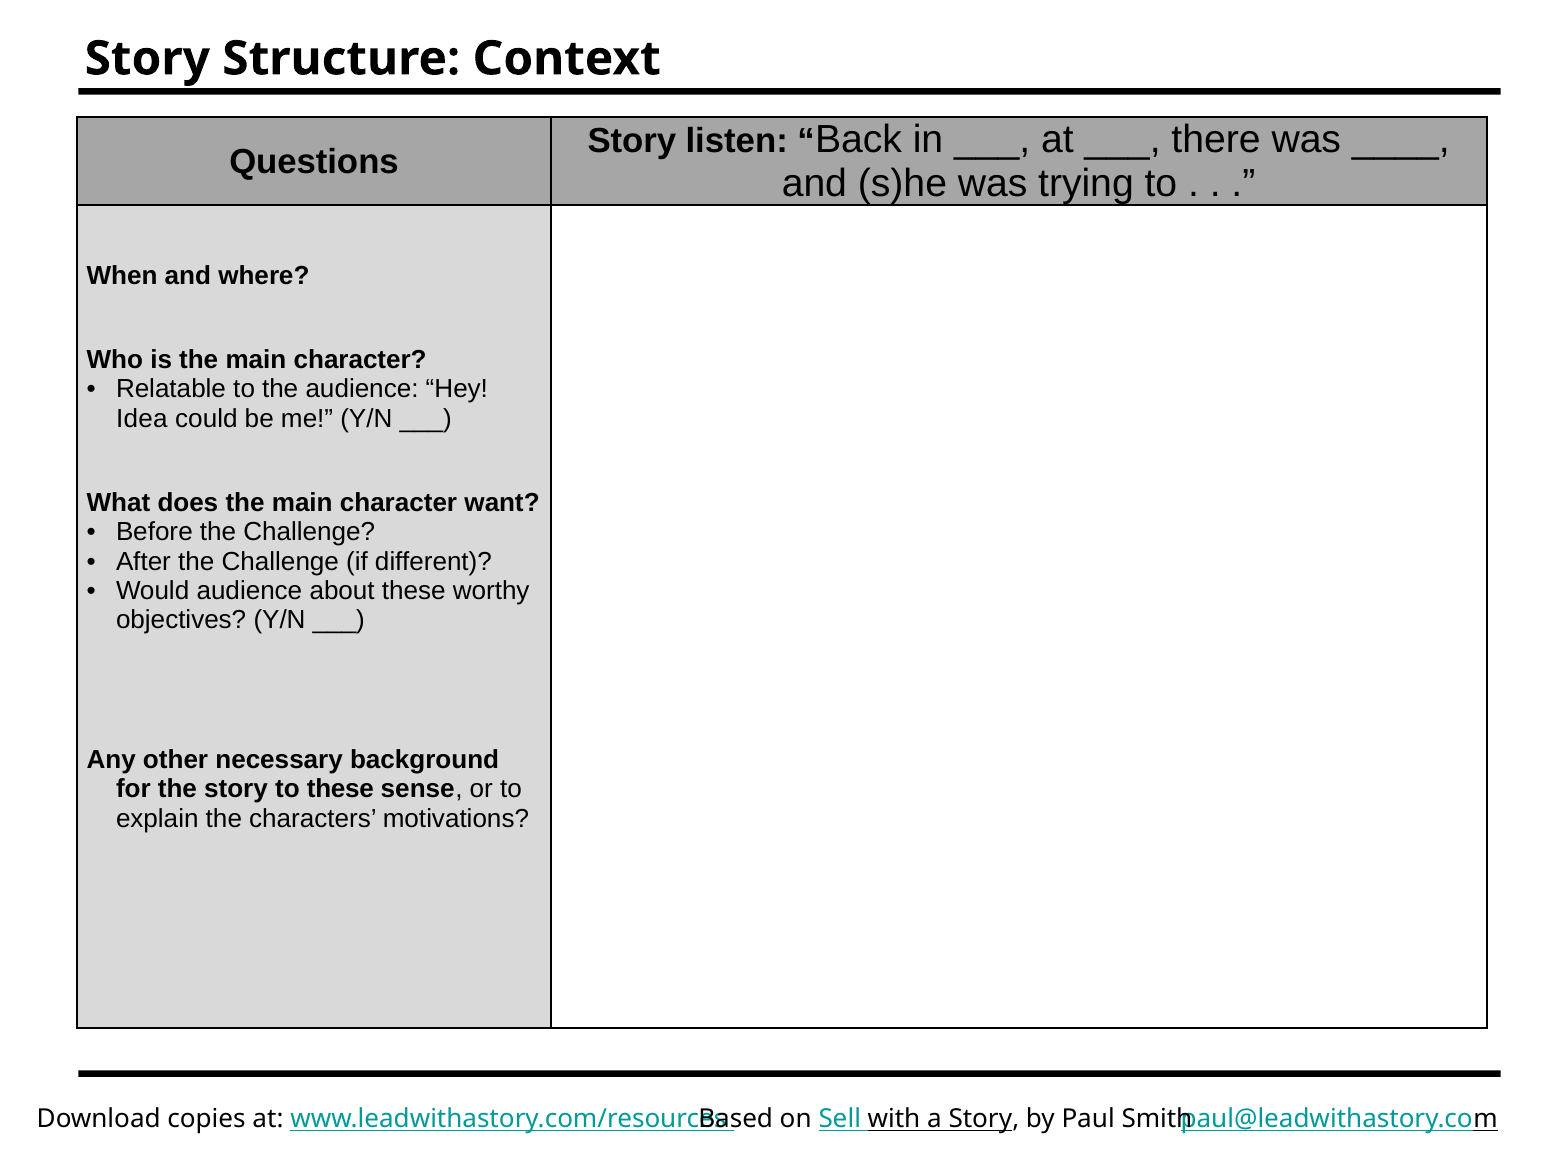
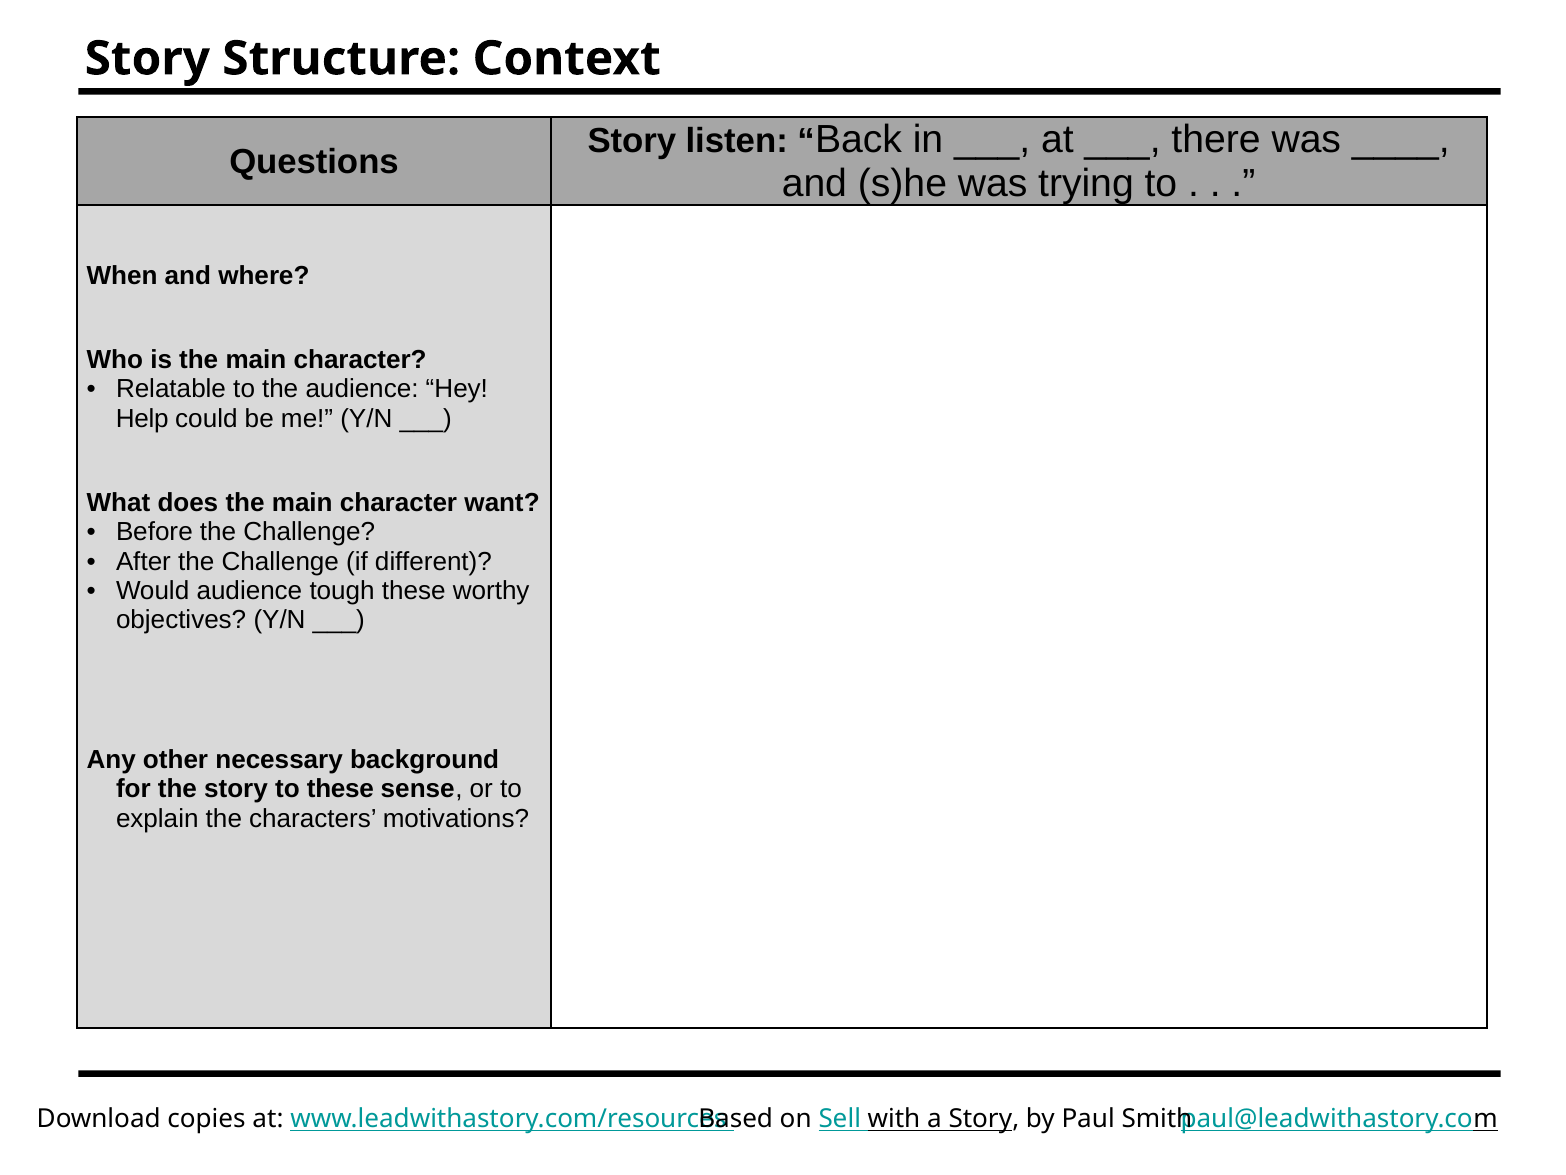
Idea: Idea -> Help
about: about -> tough
